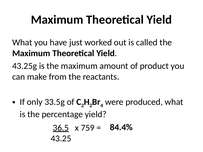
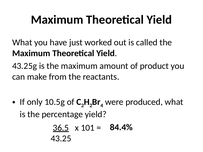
33.5g: 33.5g -> 10.5g
759: 759 -> 101
